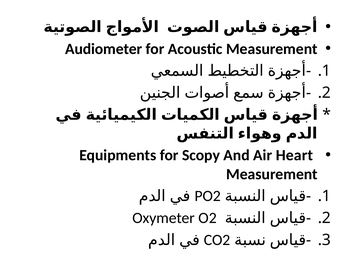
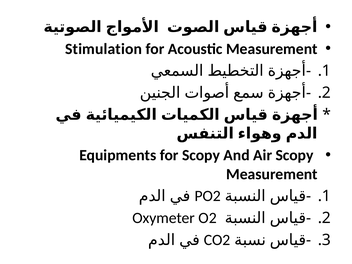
Audiometer: Audiometer -> Stimulation
Air Heart: Heart -> Scopy
